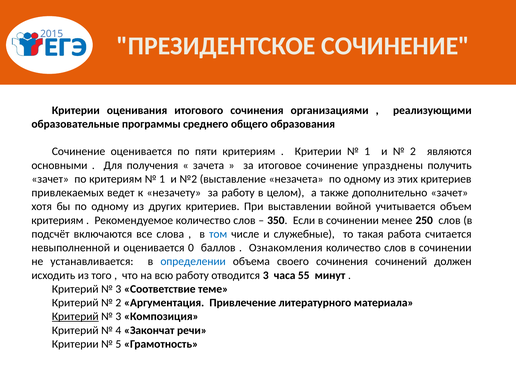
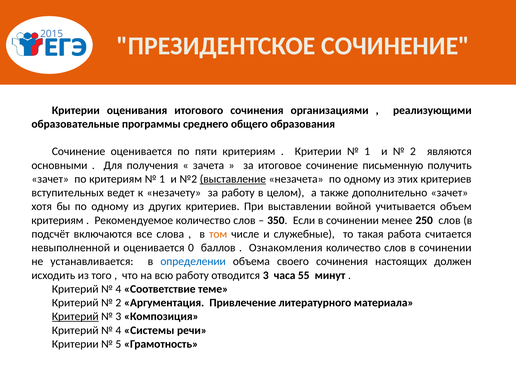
упразднены: упразднены -> письменную
выставление underline: none -> present
привлекаемых: привлекаемых -> вступительных
том colour: blue -> orange
сочинений: сочинений -> настоящих
3 at (118, 289): 3 -> 4
Закончат: Закончат -> Системы
